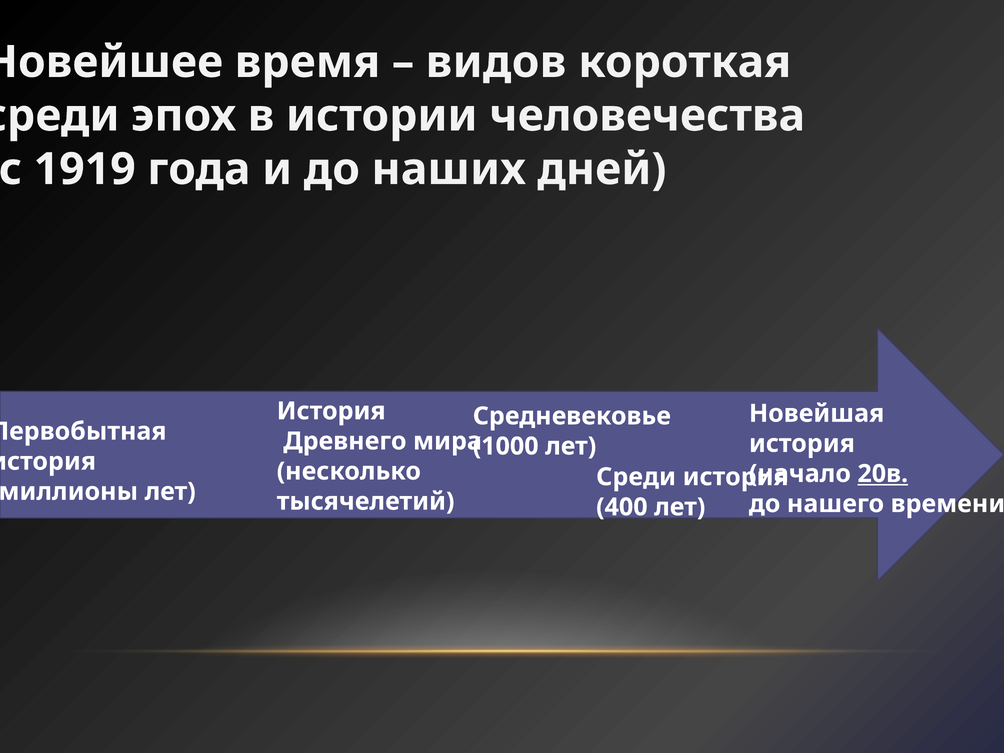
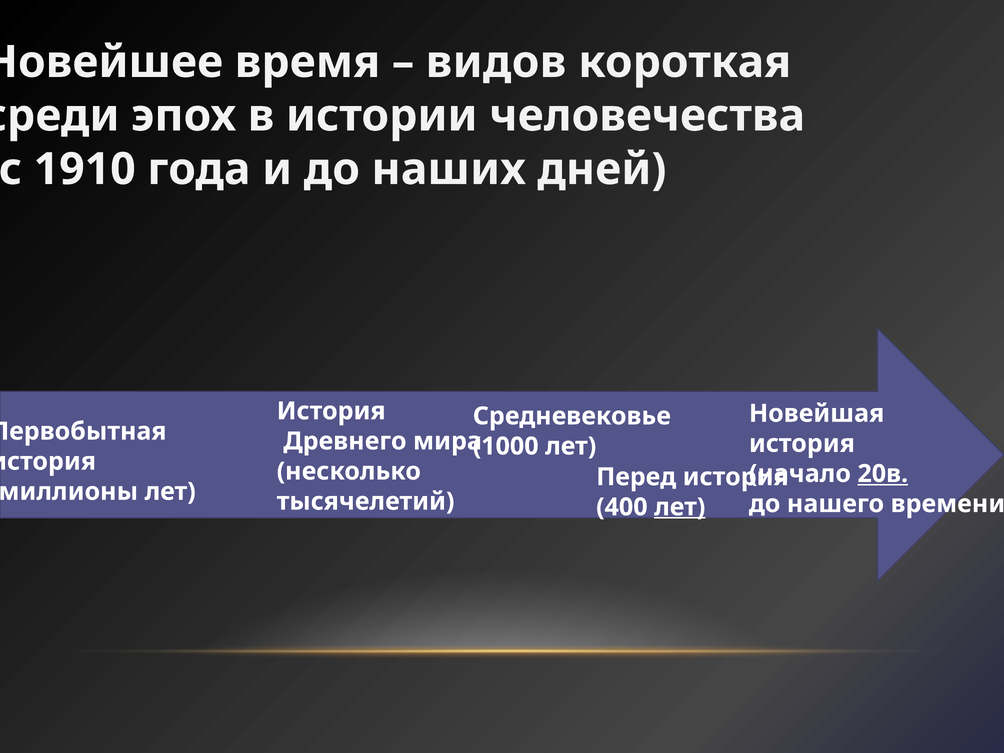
1919: 1919 -> 1910
Среди at (636, 477): Среди -> Перед
лет at (680, 507) underline: none -> present
